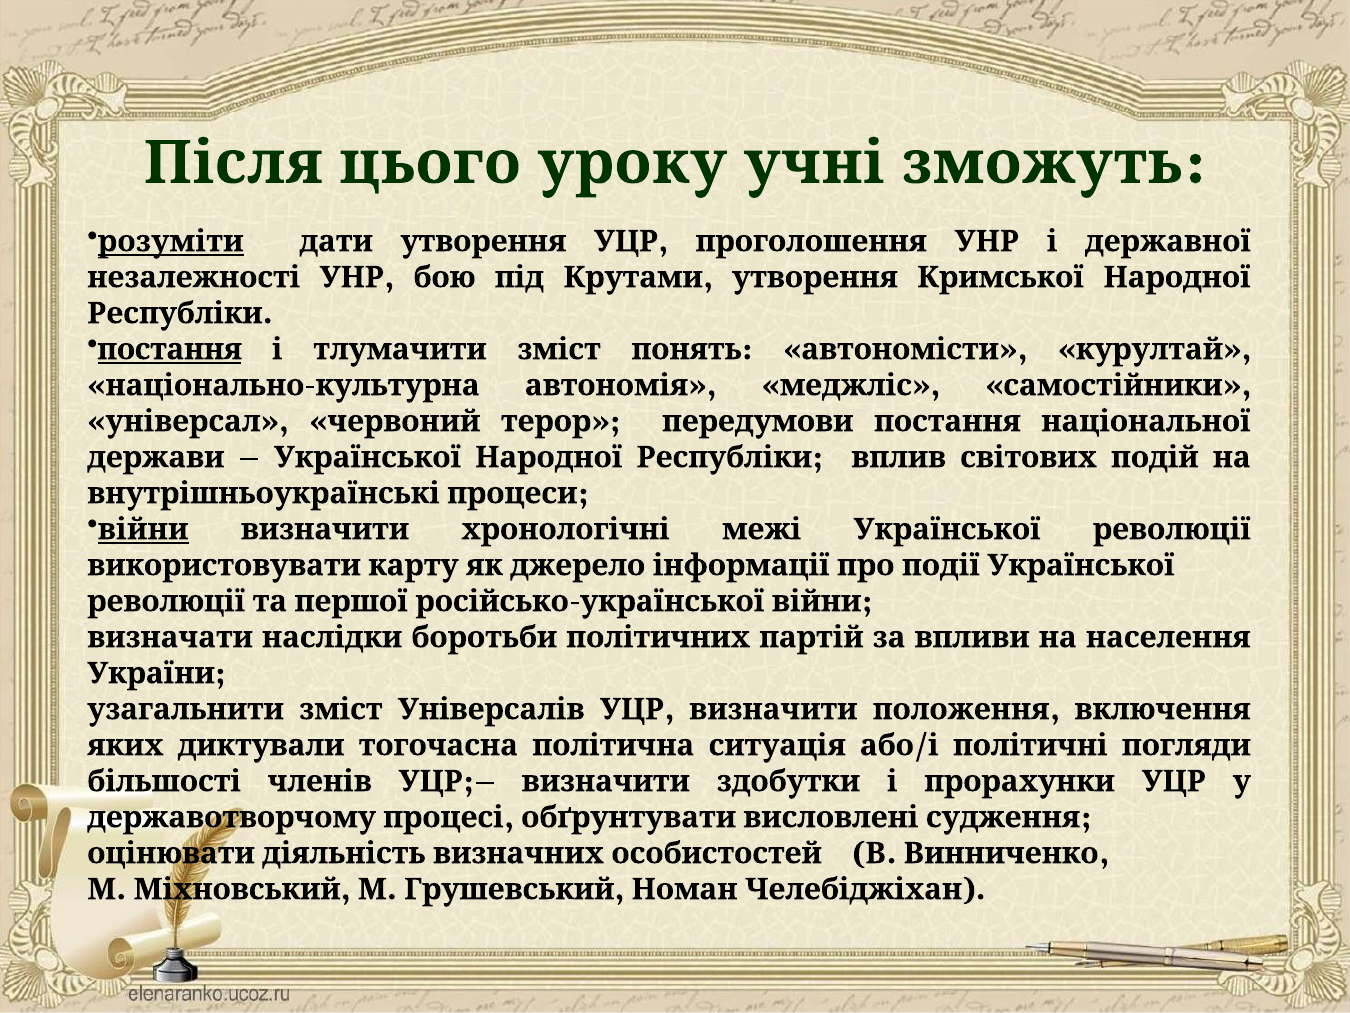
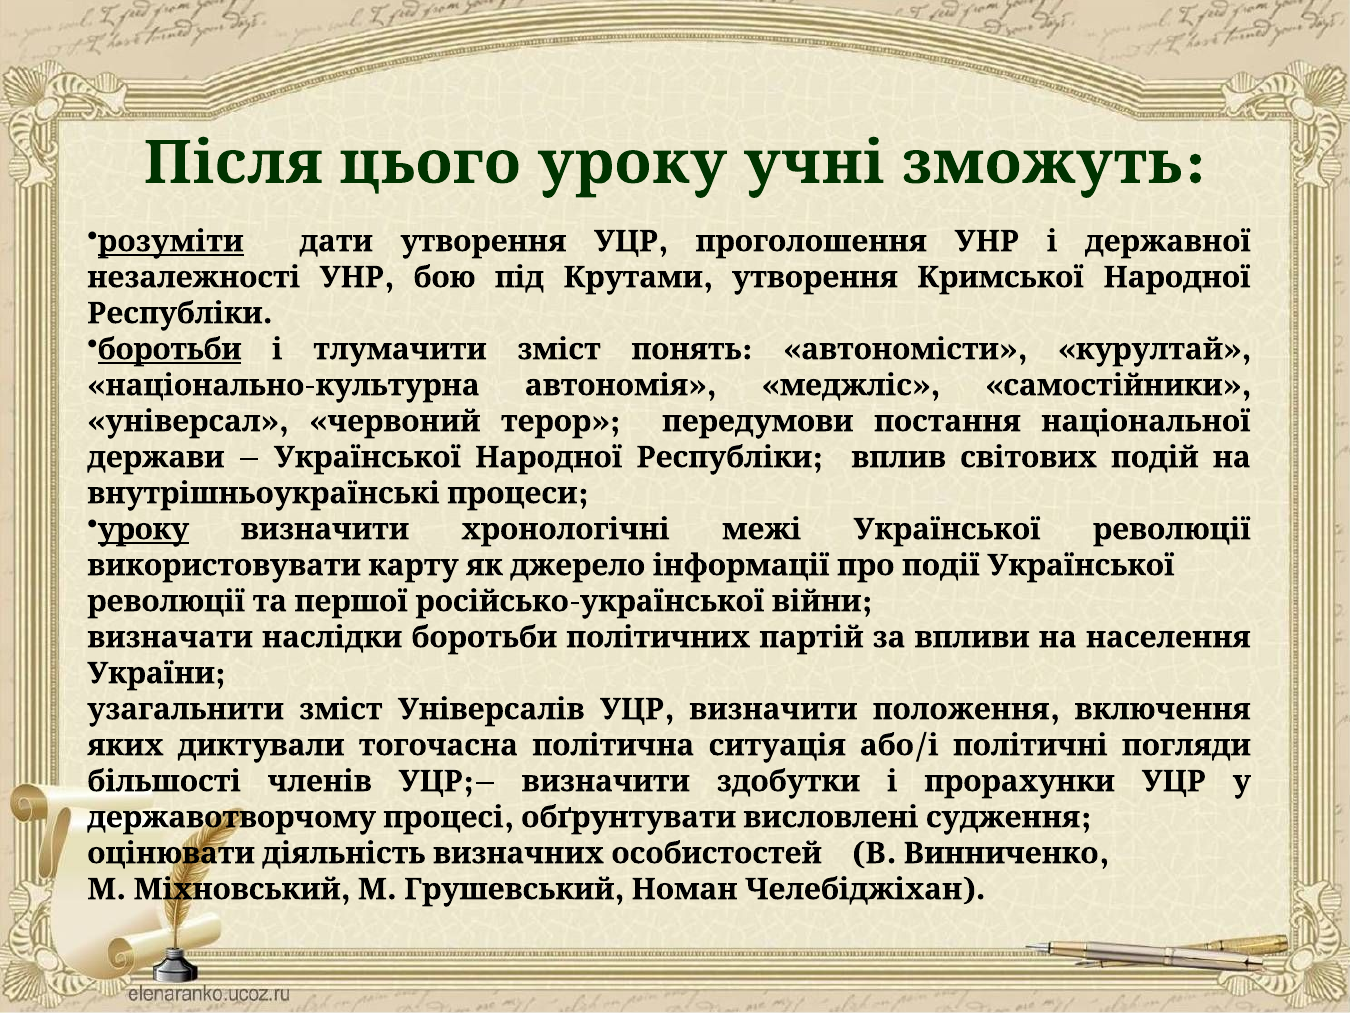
постання at (170, 349): постання -> боротьби
війни at (143, 529): війни -> уроку
